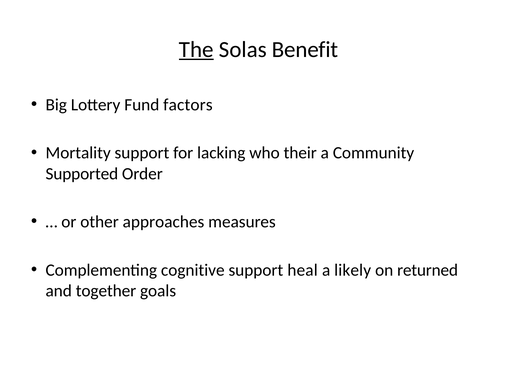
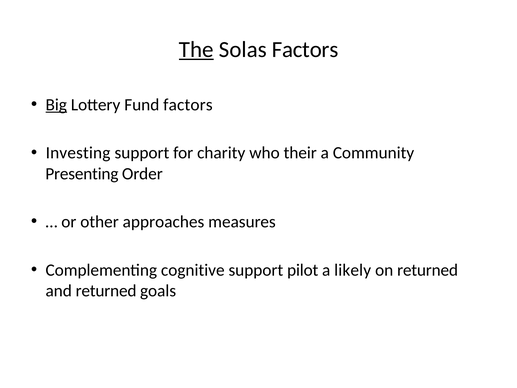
Solas Benefit: Benefit -> Factors
Big underline: none -> present
Mortality: Mortality -> Investing
lacking: lacking -> charity
Supported: Supported -> Presenting
heal: heal -> pilot
and together: together -> returned
